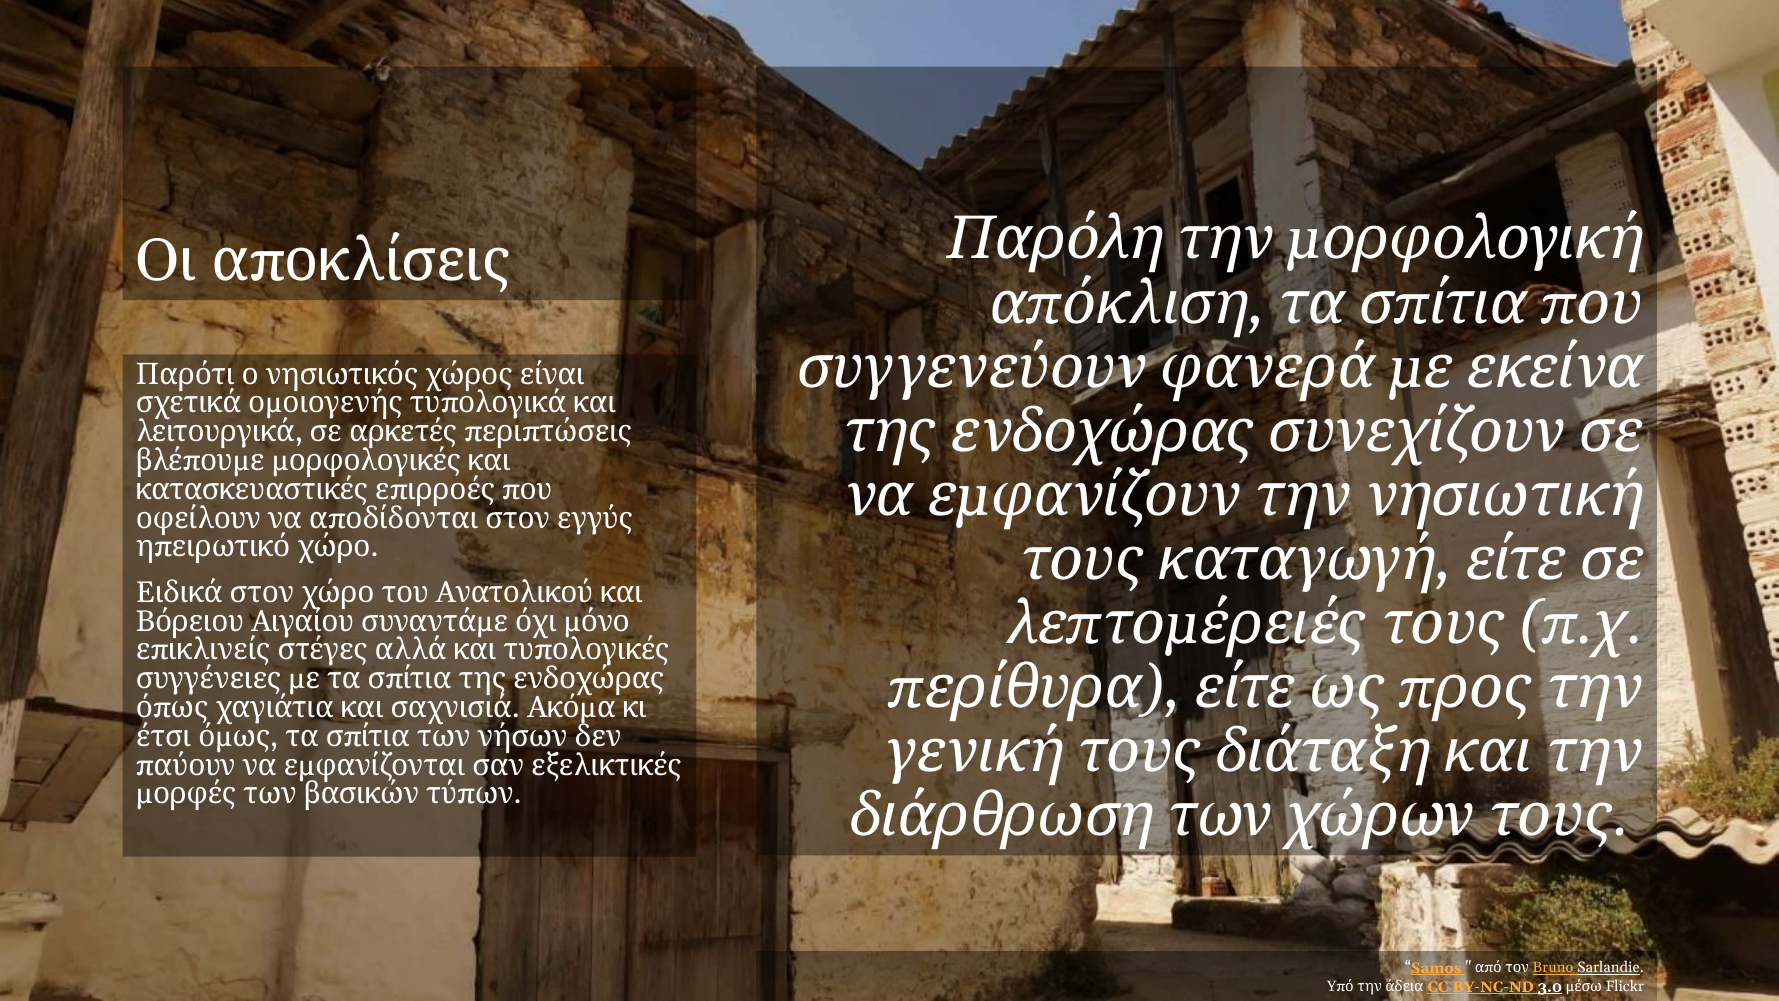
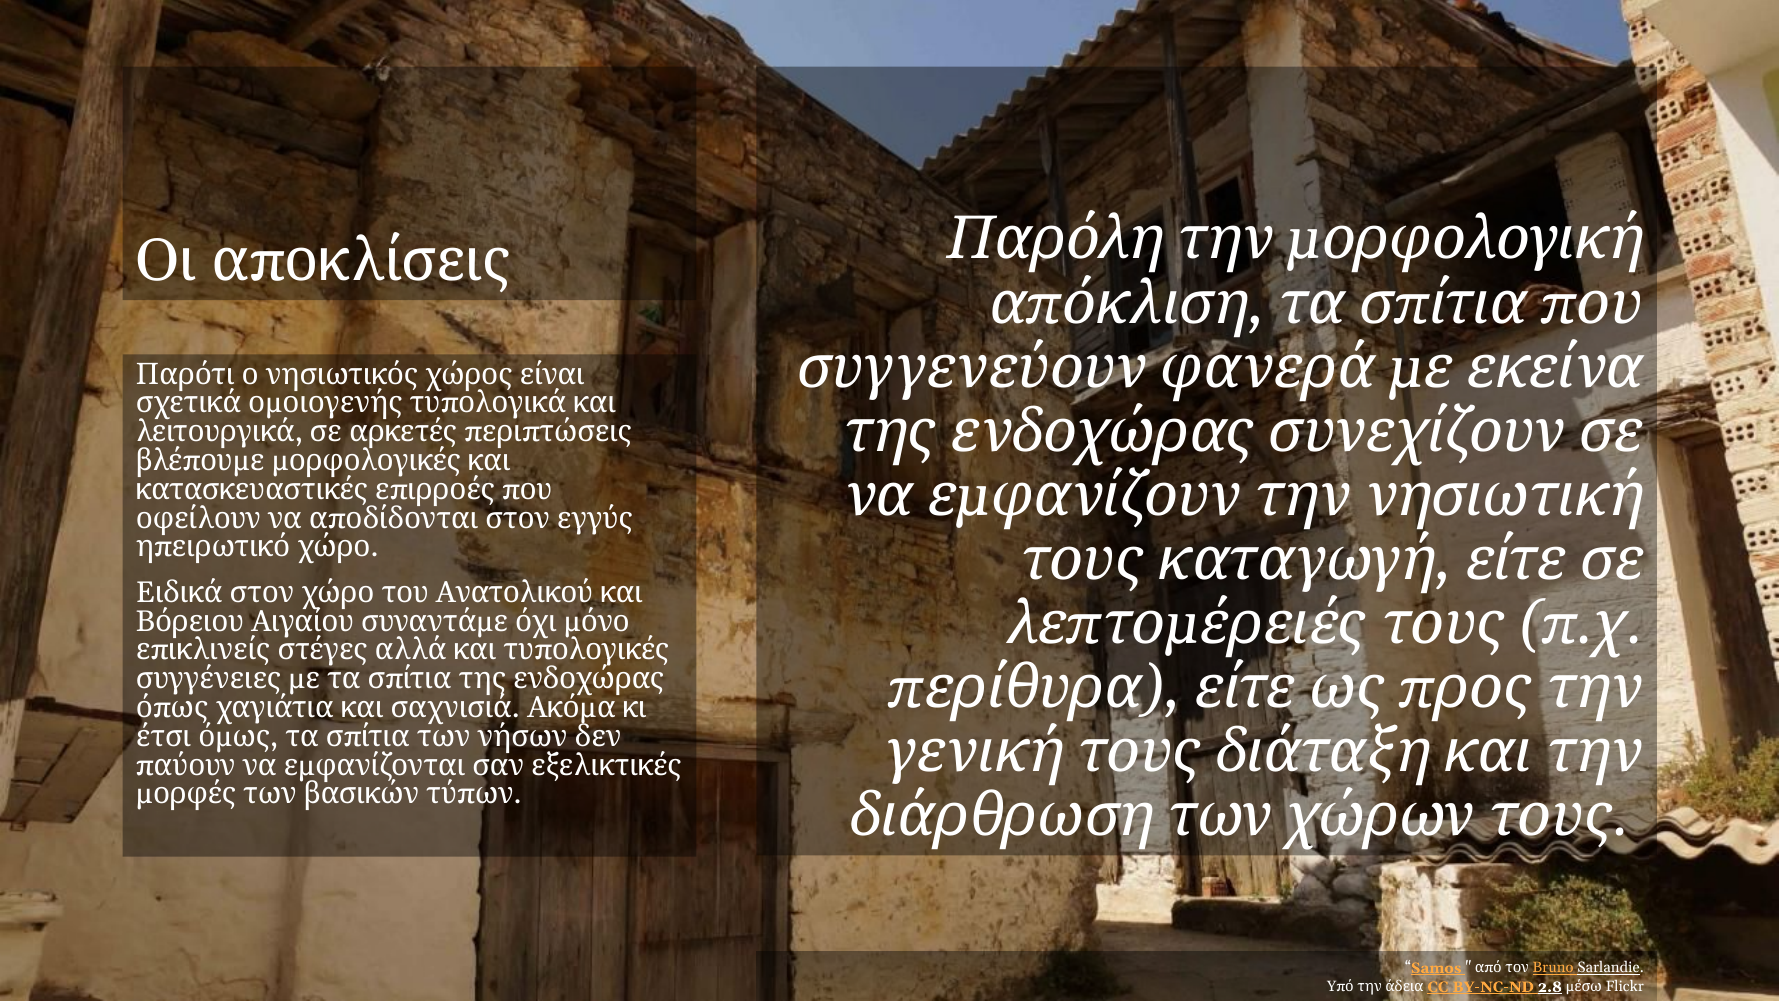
3.0: 3.0 -> 2.8
